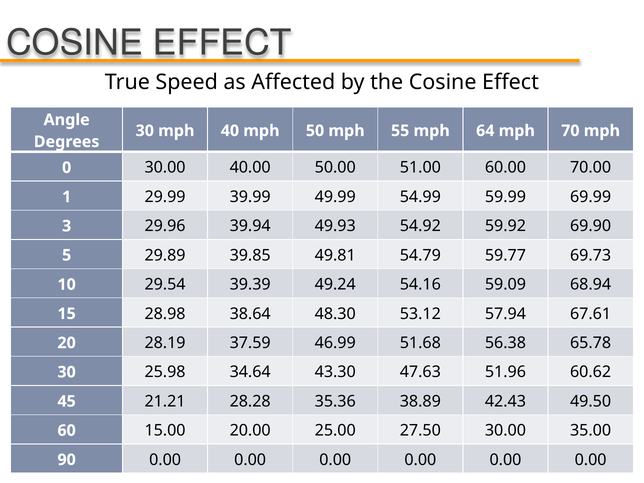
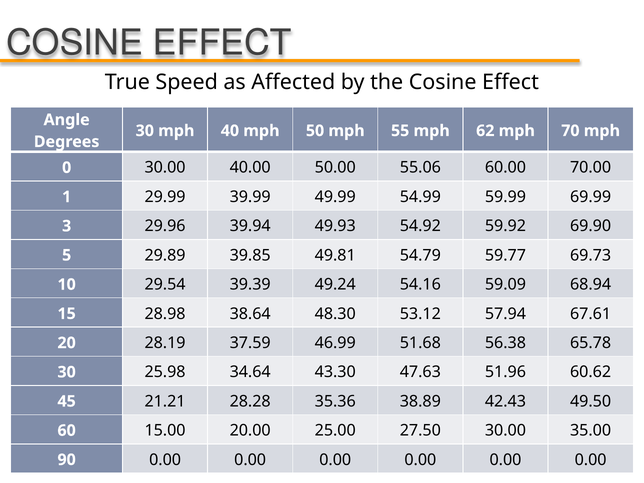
64: 64 -> 62
51.00: 51.00 -> 55.06
